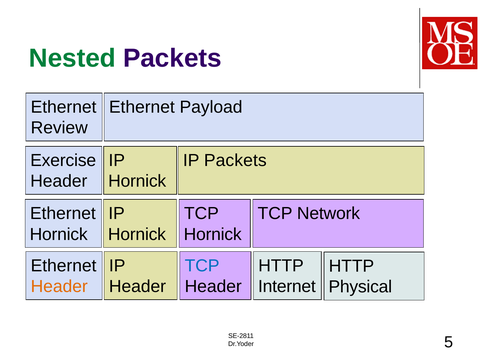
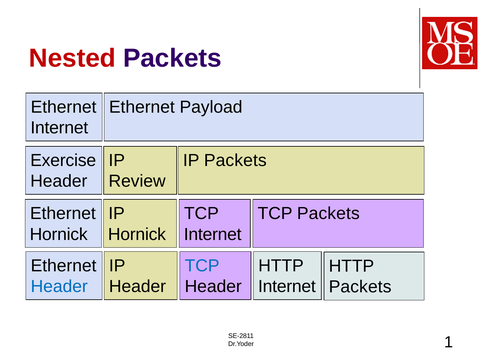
Nested colour: green -> red
Review at (59, 128): Review -> Internet
Hornick at (137, 181): Hornick -> Review
TCP Network: Network -> Packets
Hornick at (213, 235): Hornick -> Internet
Header at (59, 287) colour: orange -> blue
Physical at (360, 287): Physical -> Packets
5: 5 -> 1
